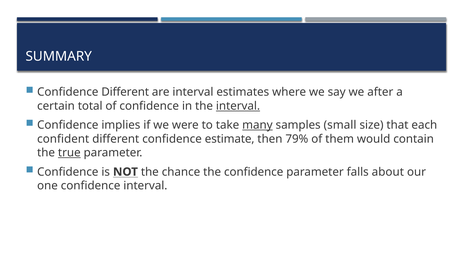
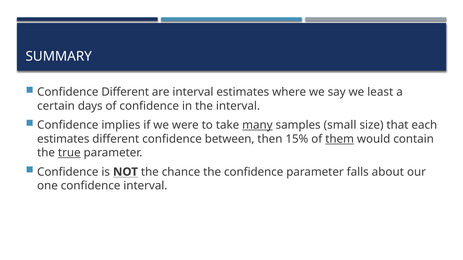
after: after -> least
total: total -> days
interval at (238, 106) underline: present -> none
confident at (63, 139): confident -> estimates
estimate: estimate -> between
79%: 79% -> 15%
them underline: none -> present
